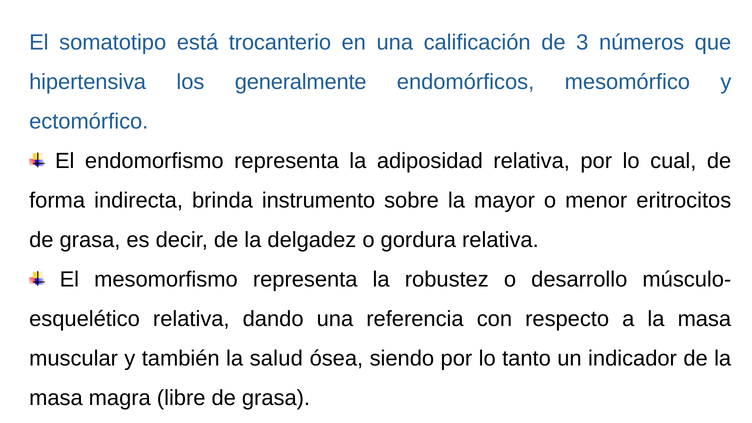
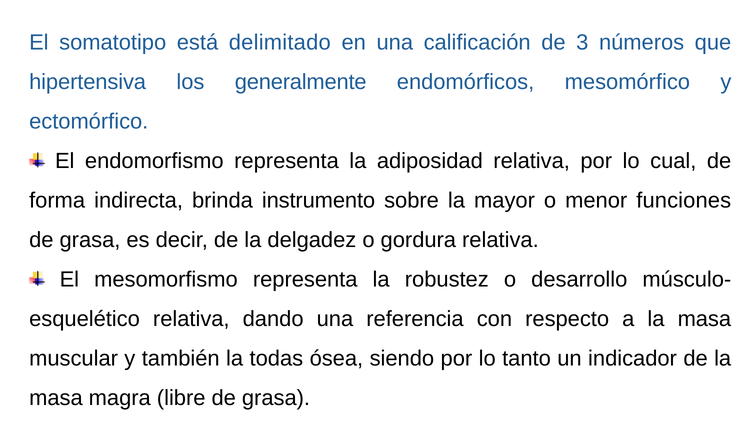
trocanterio: trocanterio -> delimitado
eritrocitos: eritrocitos -> funciones
salud: salud -> todas
